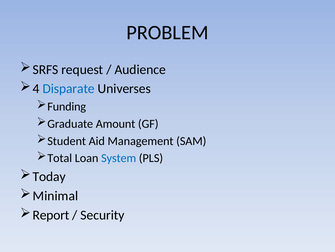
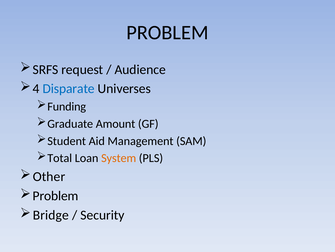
System colour: blue -> orange
Today: Today -> Other
Minimal at (55, 195): Minimal -> Problem
Report: Report -> Bridge
